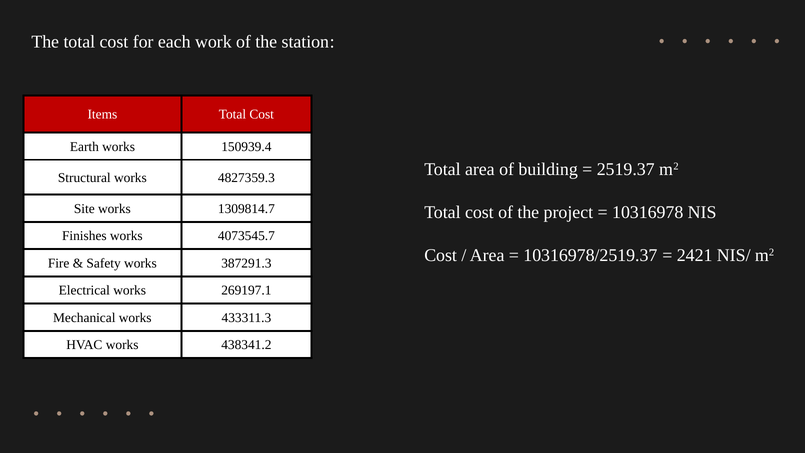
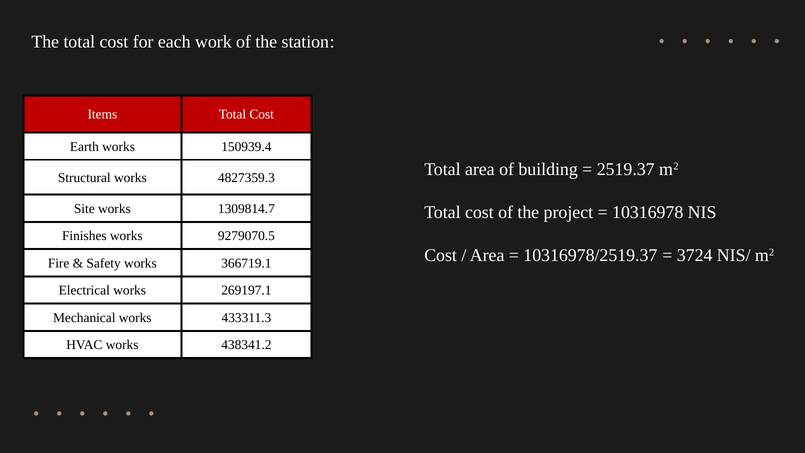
4073545.7: 4073545.7 -> 9279070.5
2421: 2421 -> 3724
387291.3: 387291.3 -> 366719.1
